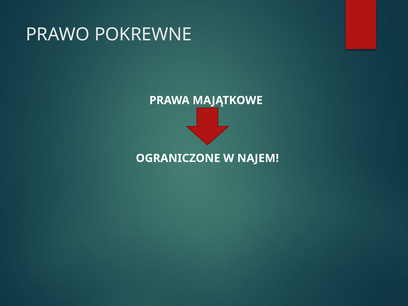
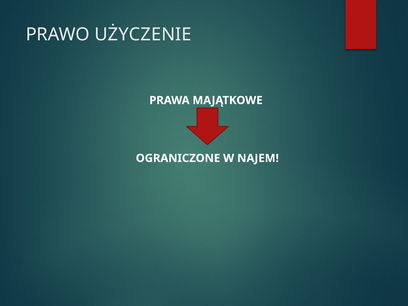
POKREWNE: POKREWNE -> UŻYCZENIE
